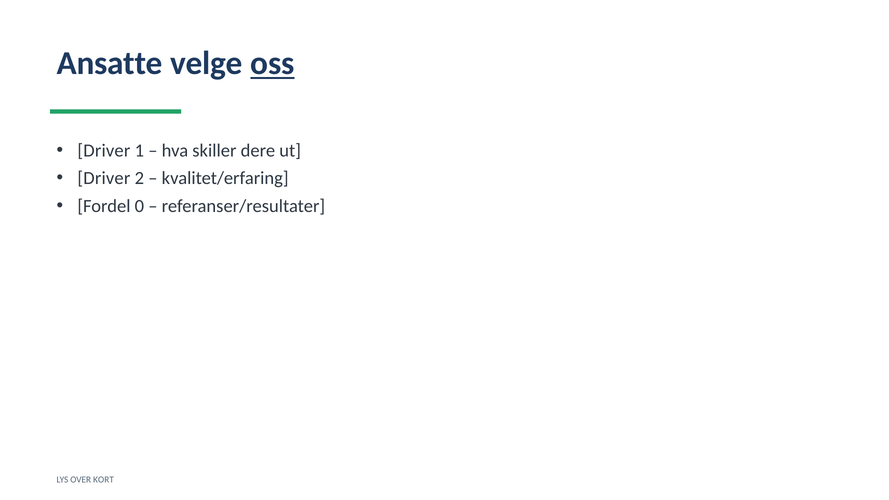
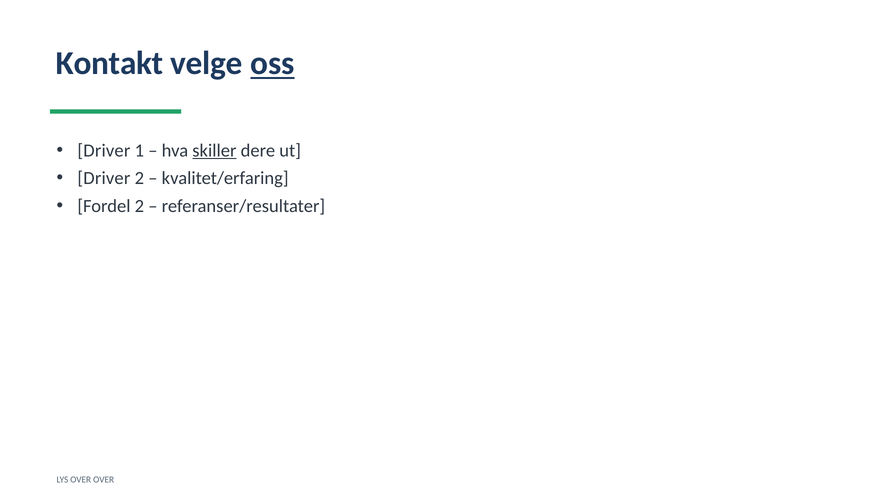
Ansatte: Ansatte -> Kontakt
skiller underline: none -> present
Fordel 0: 0 -> 2
OVER KORT: KORT -> OVER
